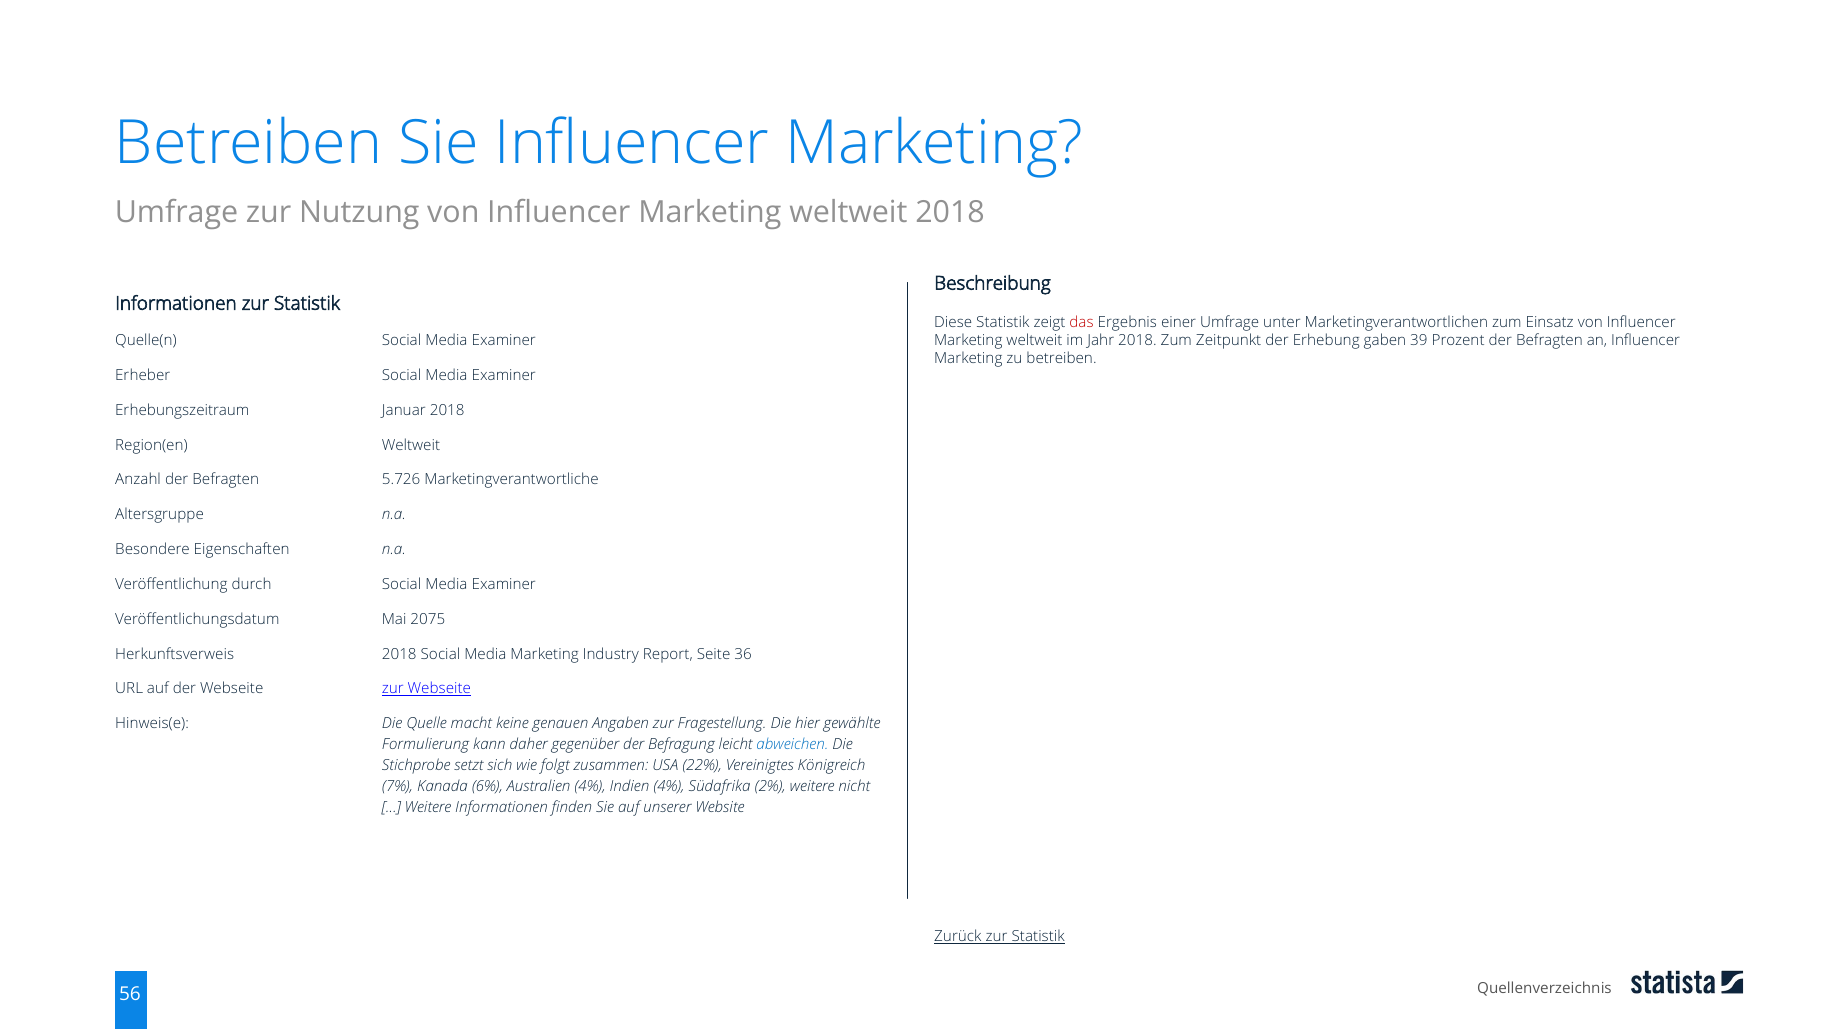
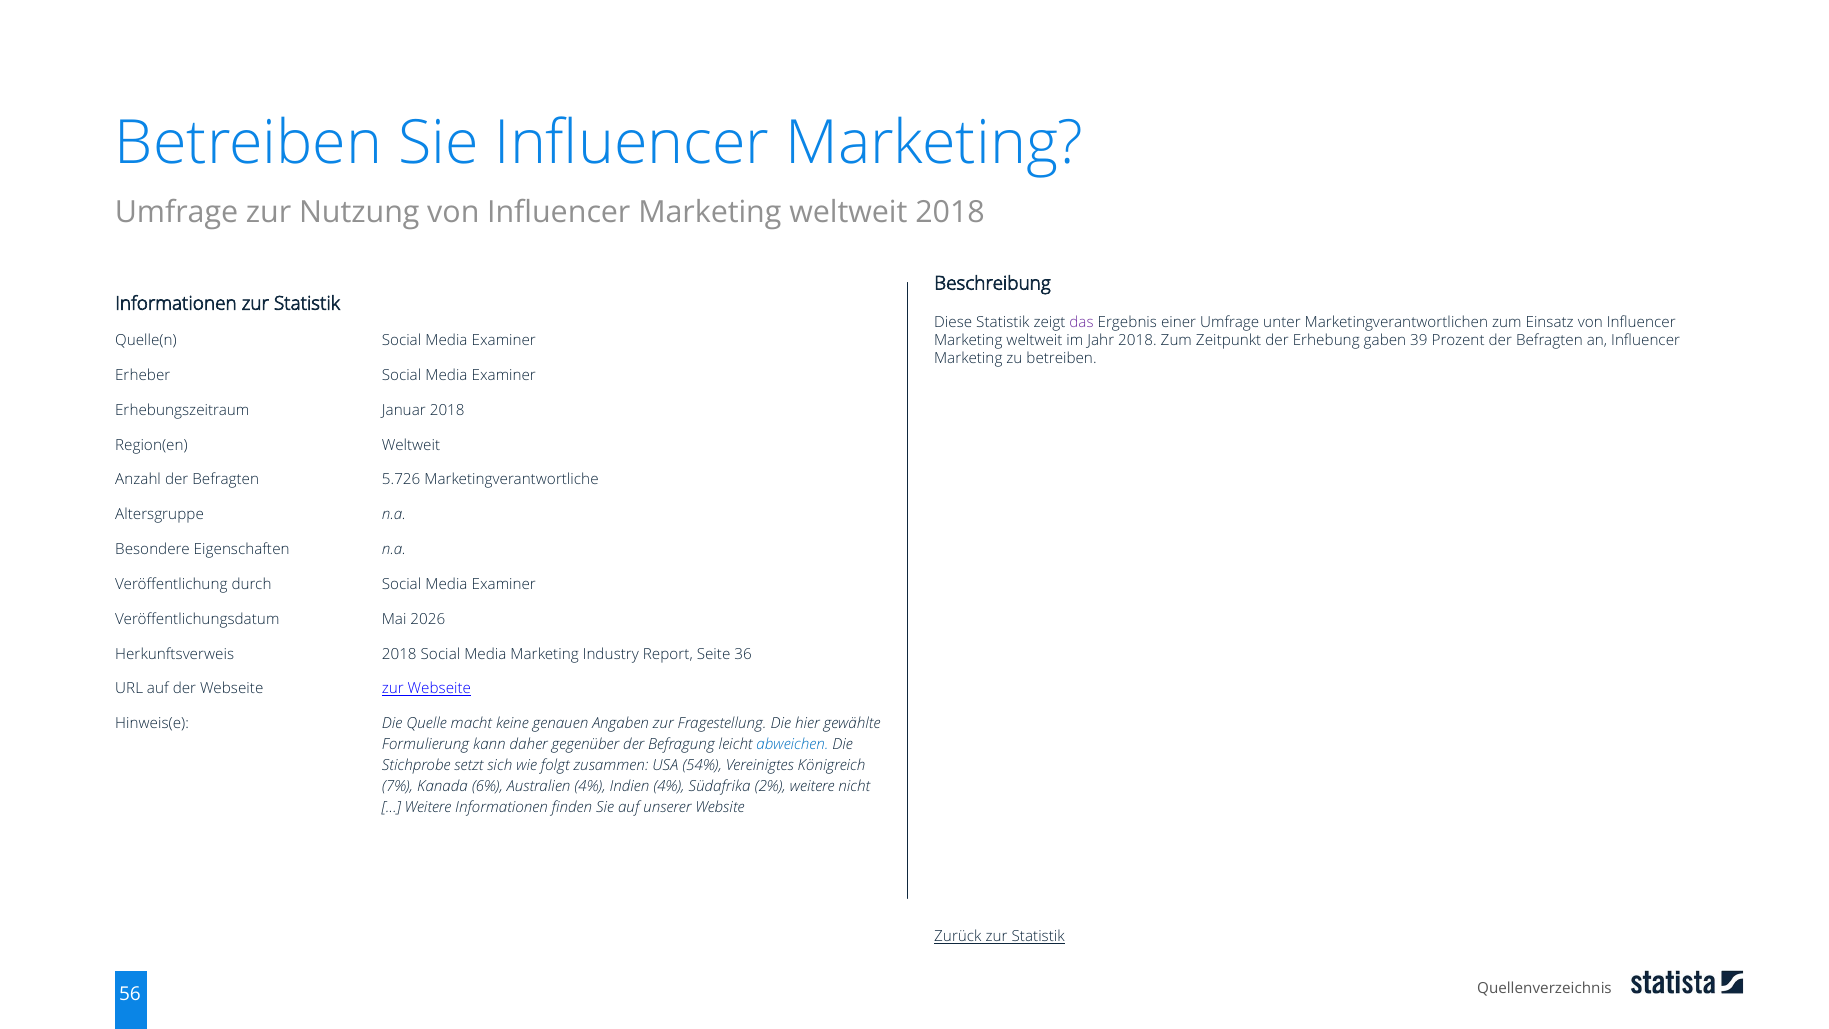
das colour: red -> purple
2075: 2075 -> 2026
22%: 22% -> 54%
